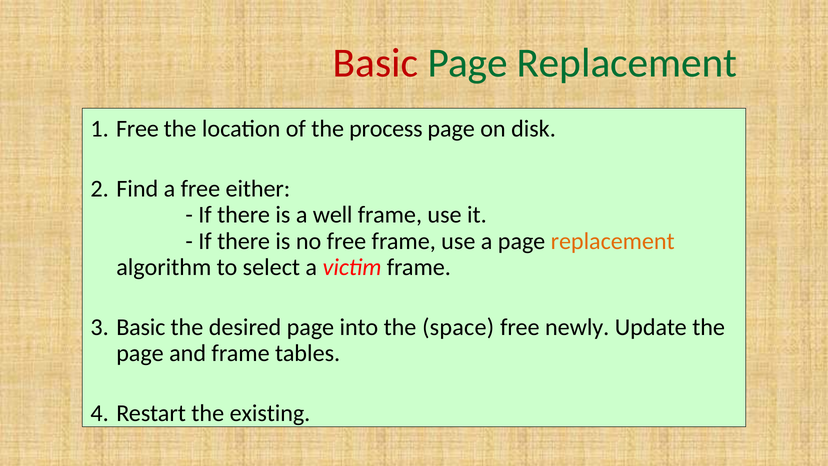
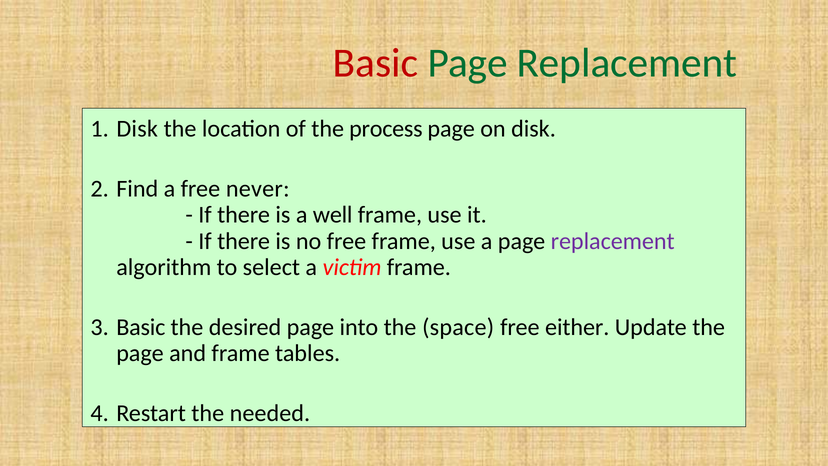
Free at (137, 129): Free -> Disk
either: either -> never
replacement at (613, 241) colour: orange -> purple
newly: newly -> either
existing: existing -> needed
